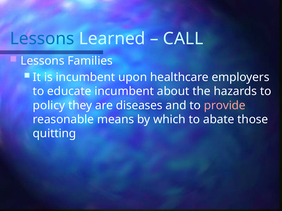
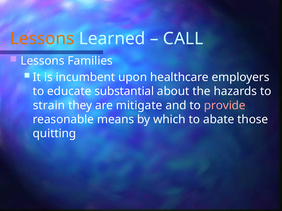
Lessons at (42, 39) colour: blue -> orange
educate incumbent: incumbent -> substantial
policy: policy -> strain
diseases: diseases -> mitigate
